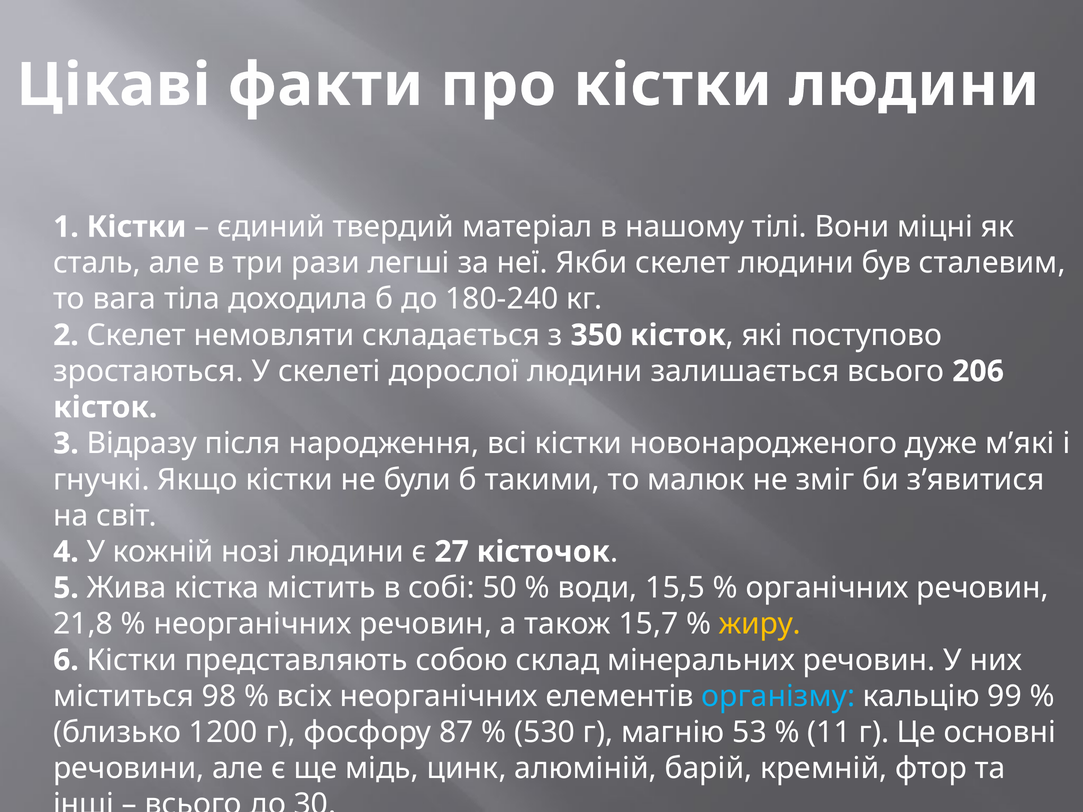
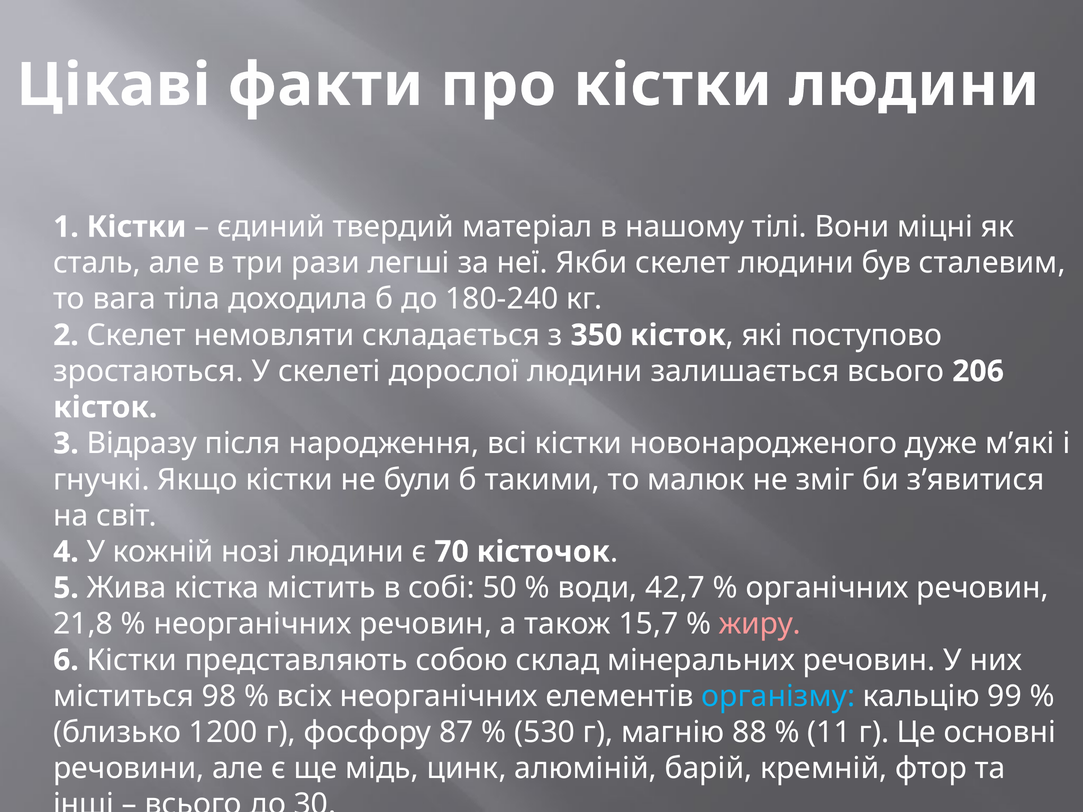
27: 27 -> 70
15,5: 15,5 -> 42,7
жиру colour: yellow -> pink
53: 53 -> 88
